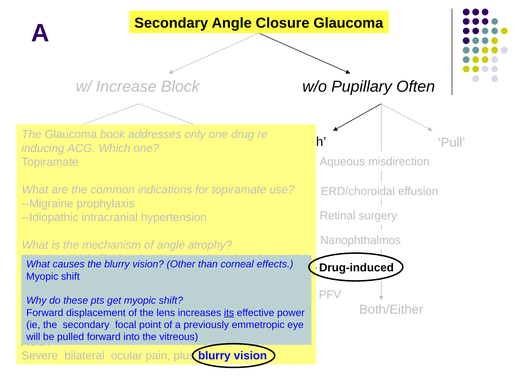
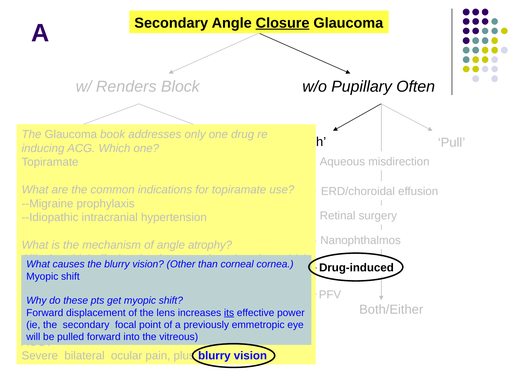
Closure underline: none -> present
Increase: Increase -> Renders
effects: effects -> cornea
